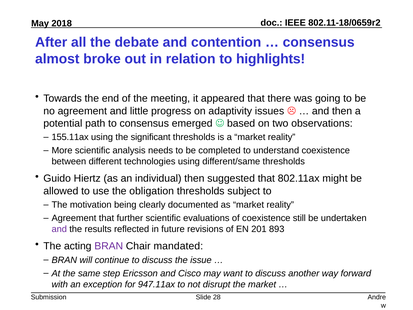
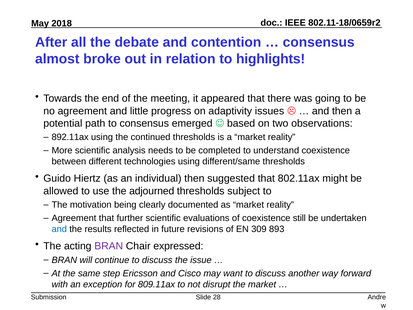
155.11ax: 155.11ax -> 892.11ax
significant: significant -> continued
obligation: obligation -> adjourned
and at (59, 229) colour: purple -> blue
201: 201 -> 309
mandated: mandated -> expressed
947.11ax: 947.11ax -> 809.11ax
